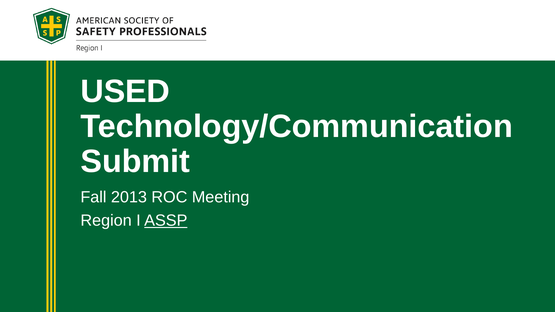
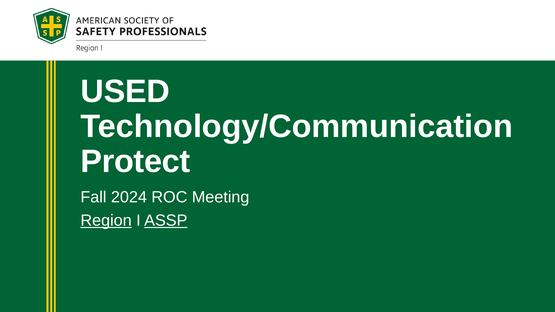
Submit: Submit -> Protect
2013: 2013 -> 2024
Region underline: none -> present
